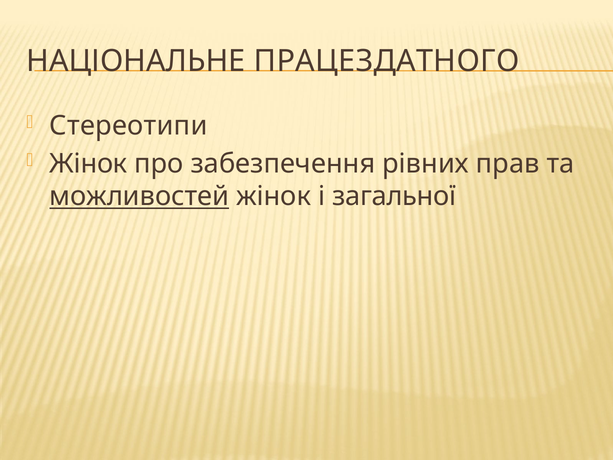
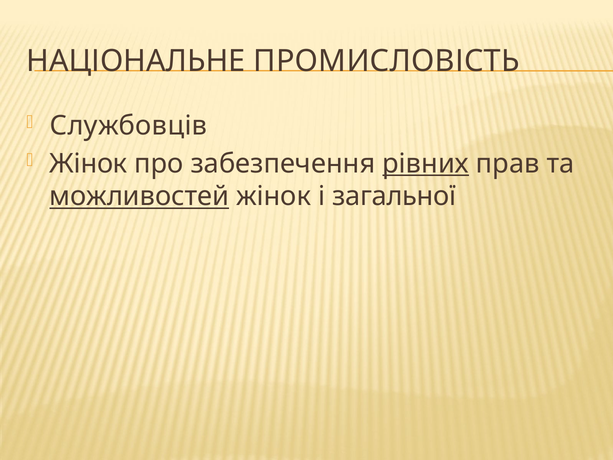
ПРАЦЕЗДАТНОГО: ПРАЦЕЗДАТНОГО -> ПРОМИСЛОВІСТЬ
Стереотипи: Стереотипи -> Службовців
рівних underline: none -> present
